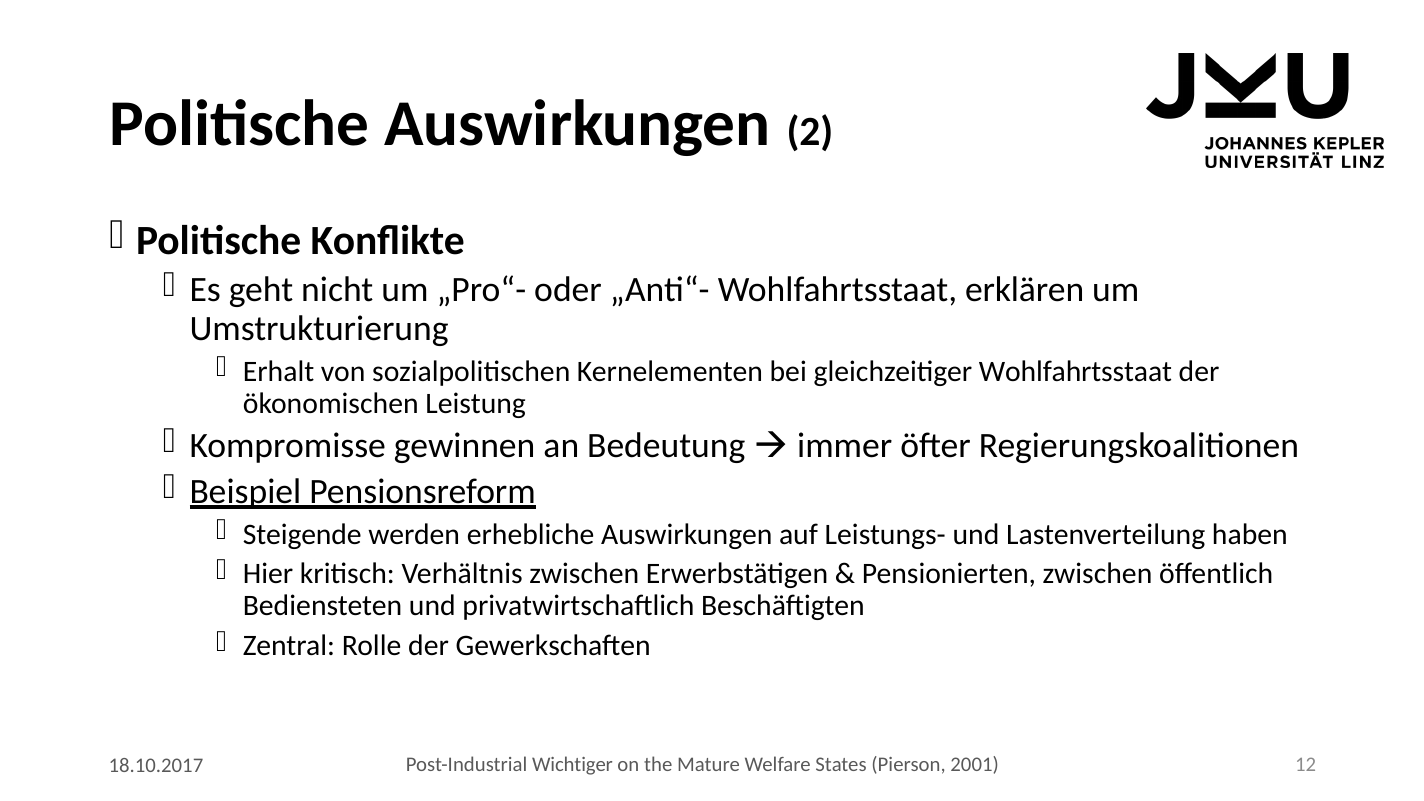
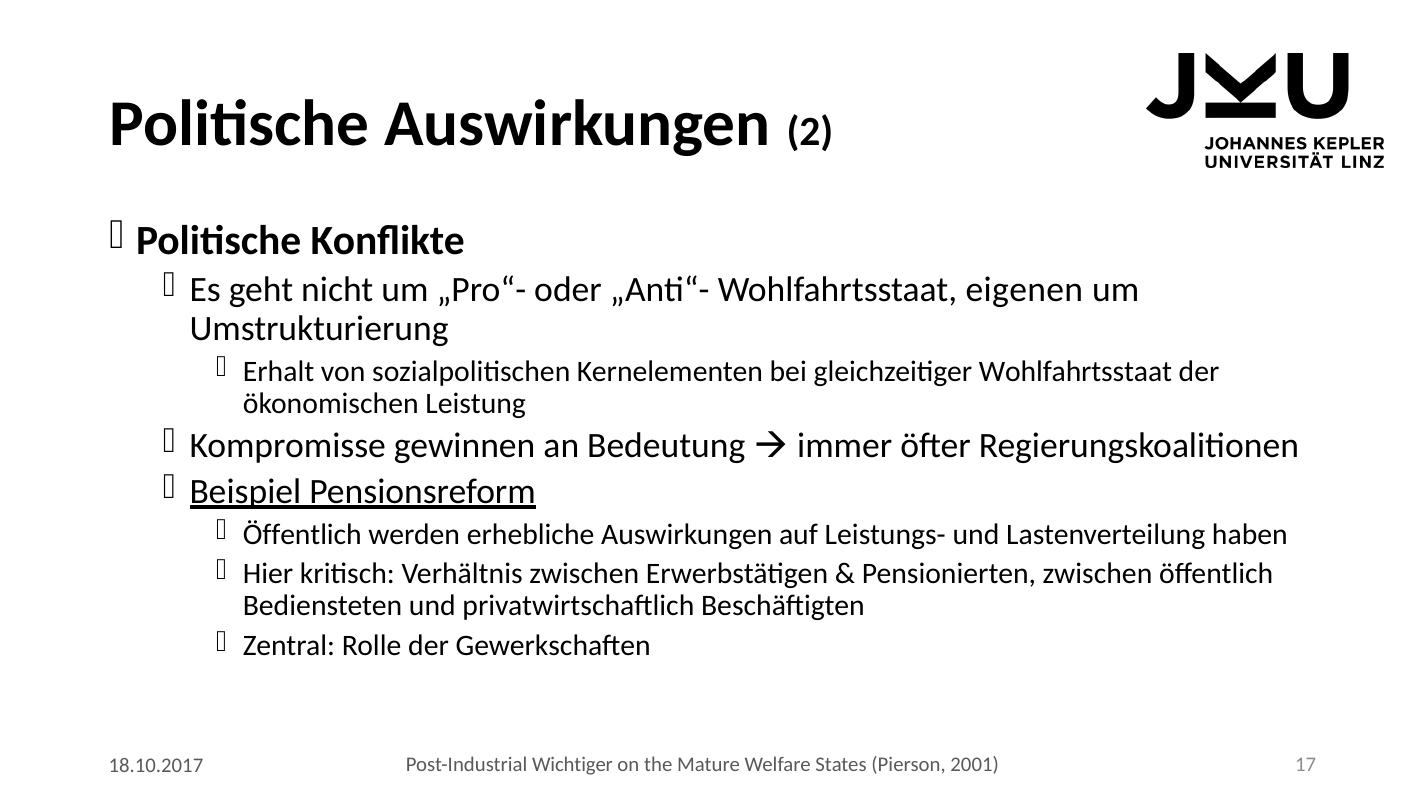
erklären: erklären -> eigenen
Steigende at (302, 535): Steigende -> Öffentlich
12: 12 -> 17
